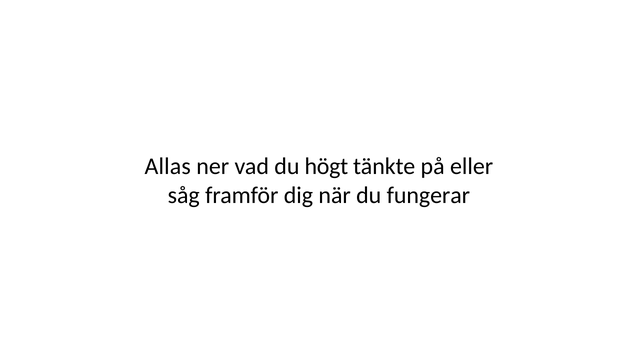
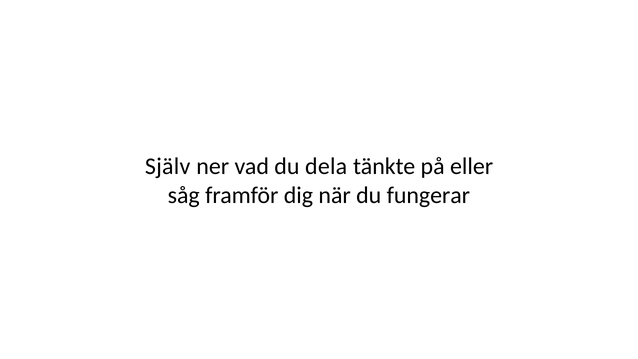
Allas: Allas -> Själv
högt: högt -> dela
